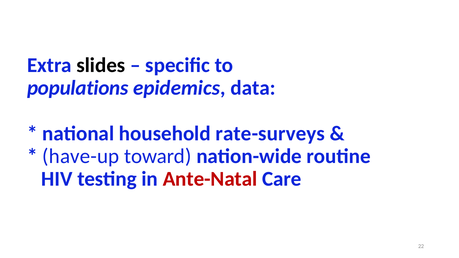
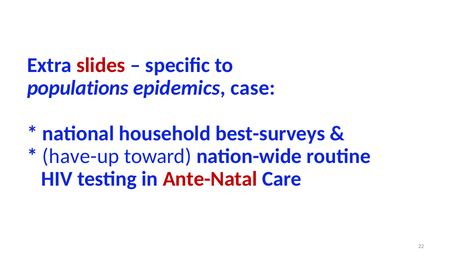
slides colour: black -> red
data: data -> case
rate-surveys: rate-surveys -> best-surveys
